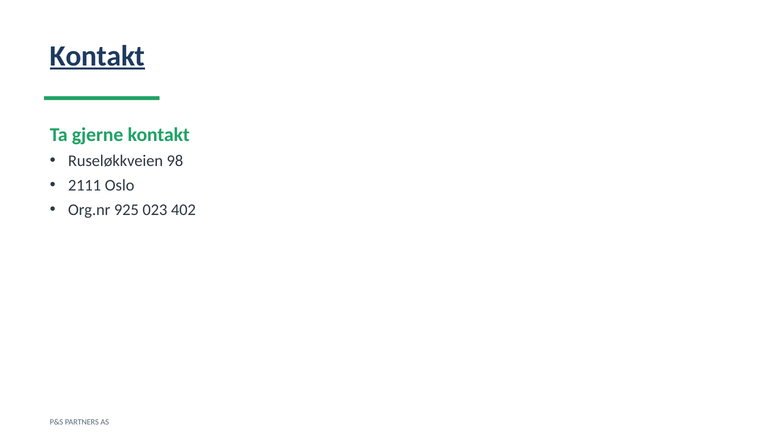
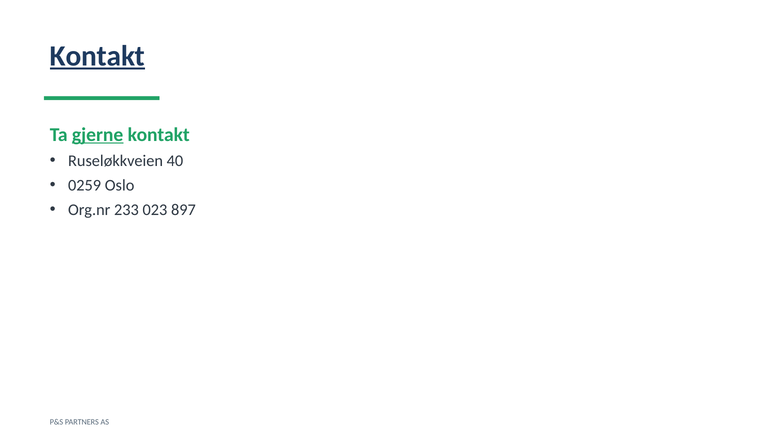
gjerne underline: none -> present
98: 98 -> 40
2111: 2111 -> 0259
925: 925 -> 233
402: 402 -> 897
